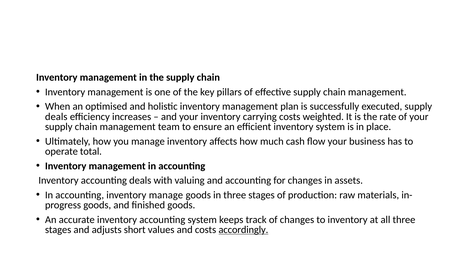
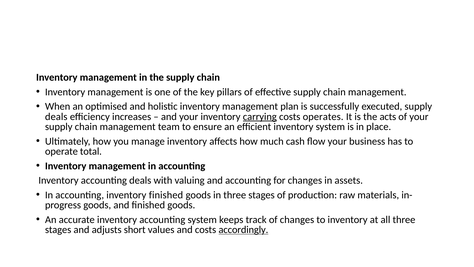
carrying underline: none -> present
weighted: weighted -> operates
rate: rate -> acts
inventory manage: manage -> finished
